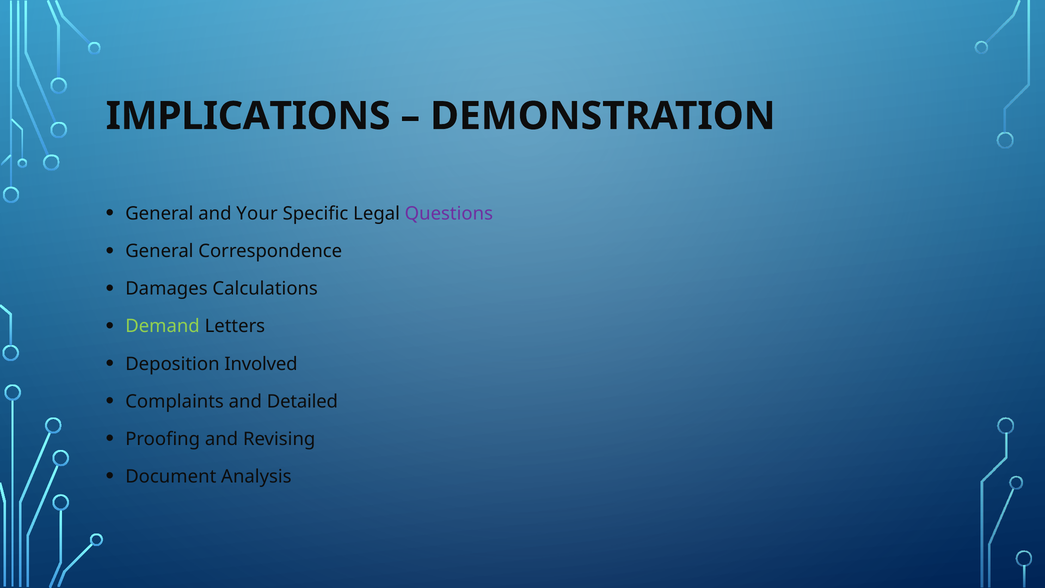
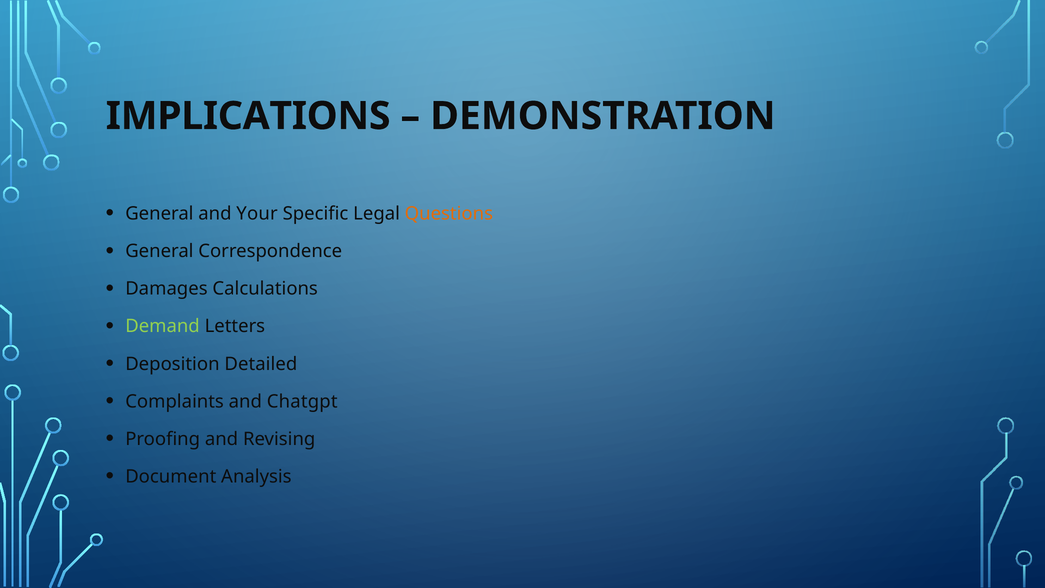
Questions colour: purple -> orange
Involved: Involved -> Detailed
Detailed: Detailed -> Chatgpt
